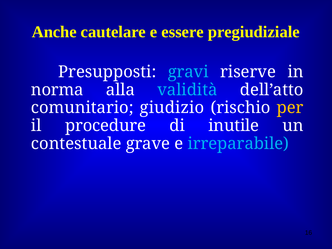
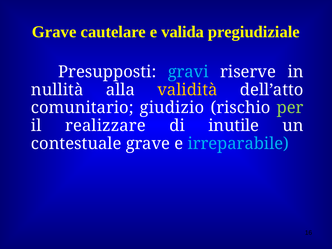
Anche at (54, 32): Anche -> Grave
essere: essere -> valida
norma: norma -> nullità
validità colour: light blue -> yellow
per colour: yellow -> light green
procedure: procedure -> realizzare
